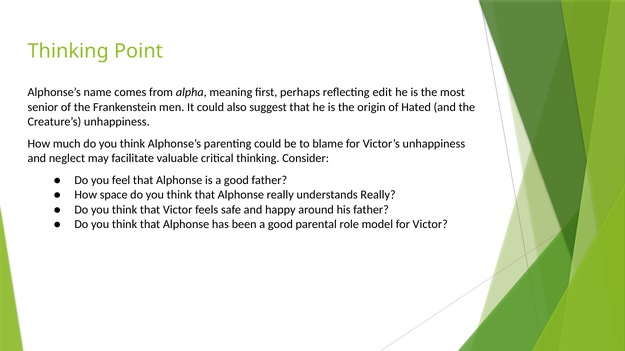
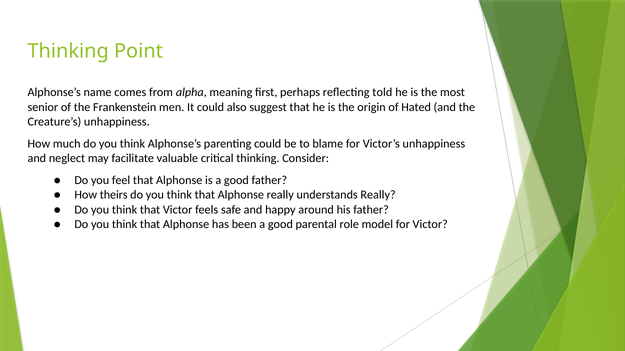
edit: edit -> told
space: space -> theirs
